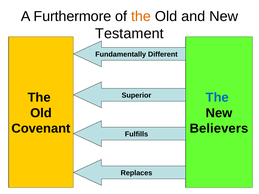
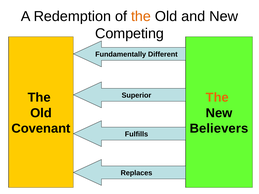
Furthermore: Furthermore -> Redemption
Testament: Testament -> Competing
The at (217, 98) colour: blue -> orange
